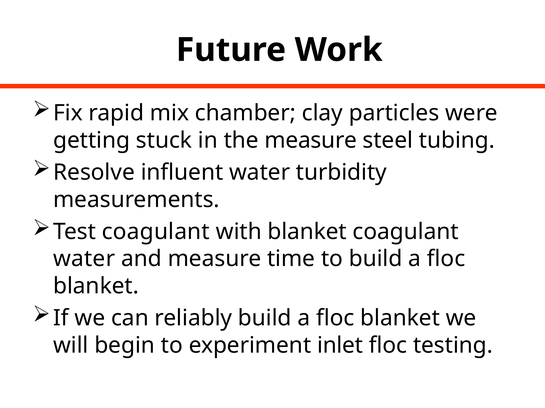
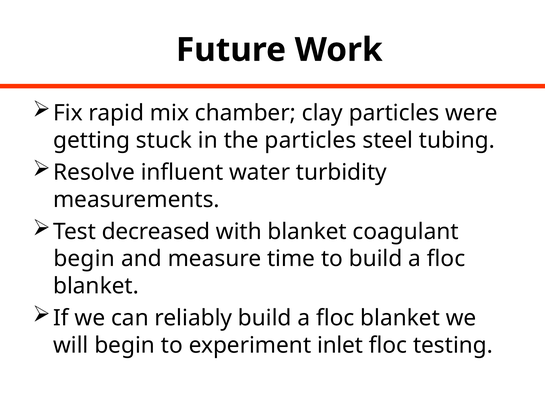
the measure: measure -> particles
Test coagulant: coagulant -> decreased
water at (84, 259): water -> begin
